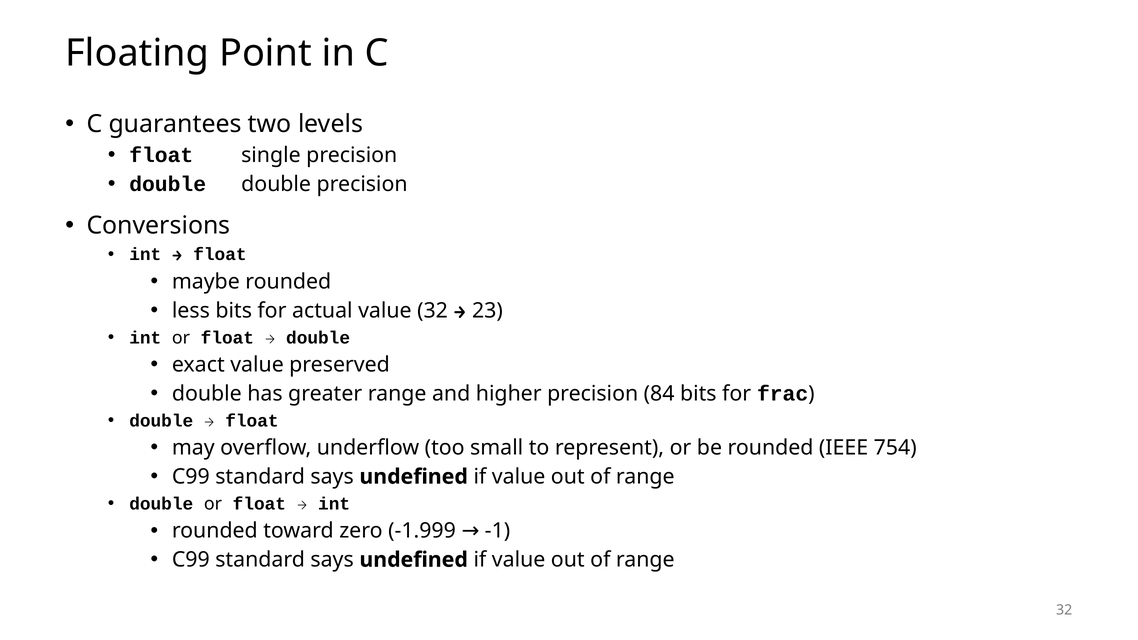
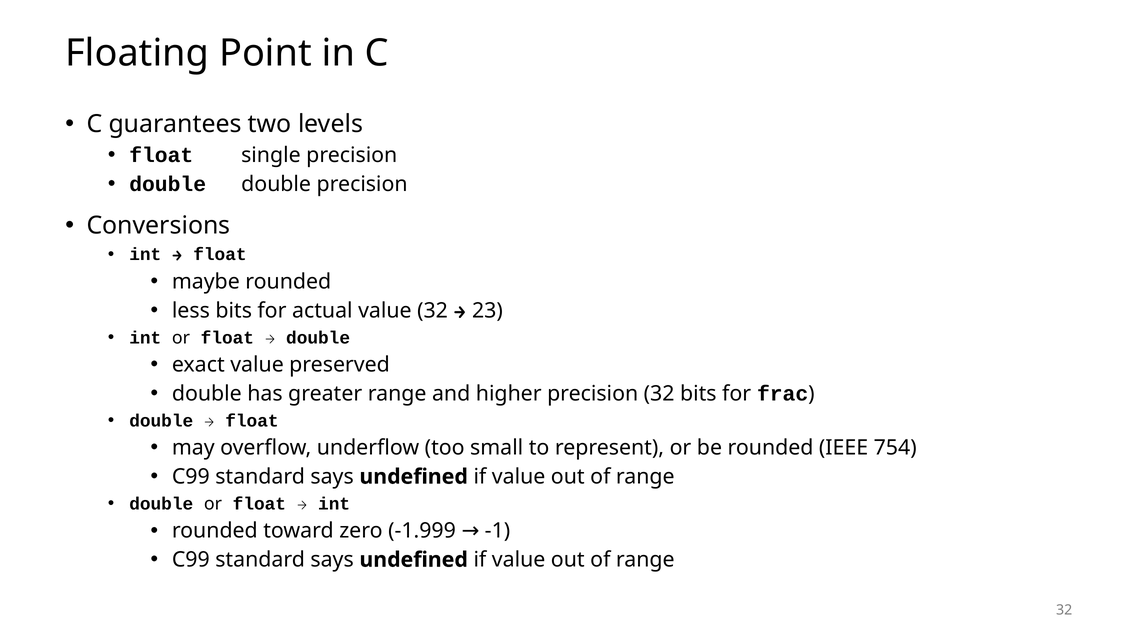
precision 84: 84 -> 32
